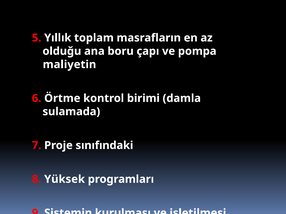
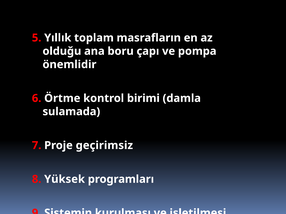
maliyetin: maliyetin -> önemlidir
sınıfındaki: sınıfındaki -> geçirimsiz
